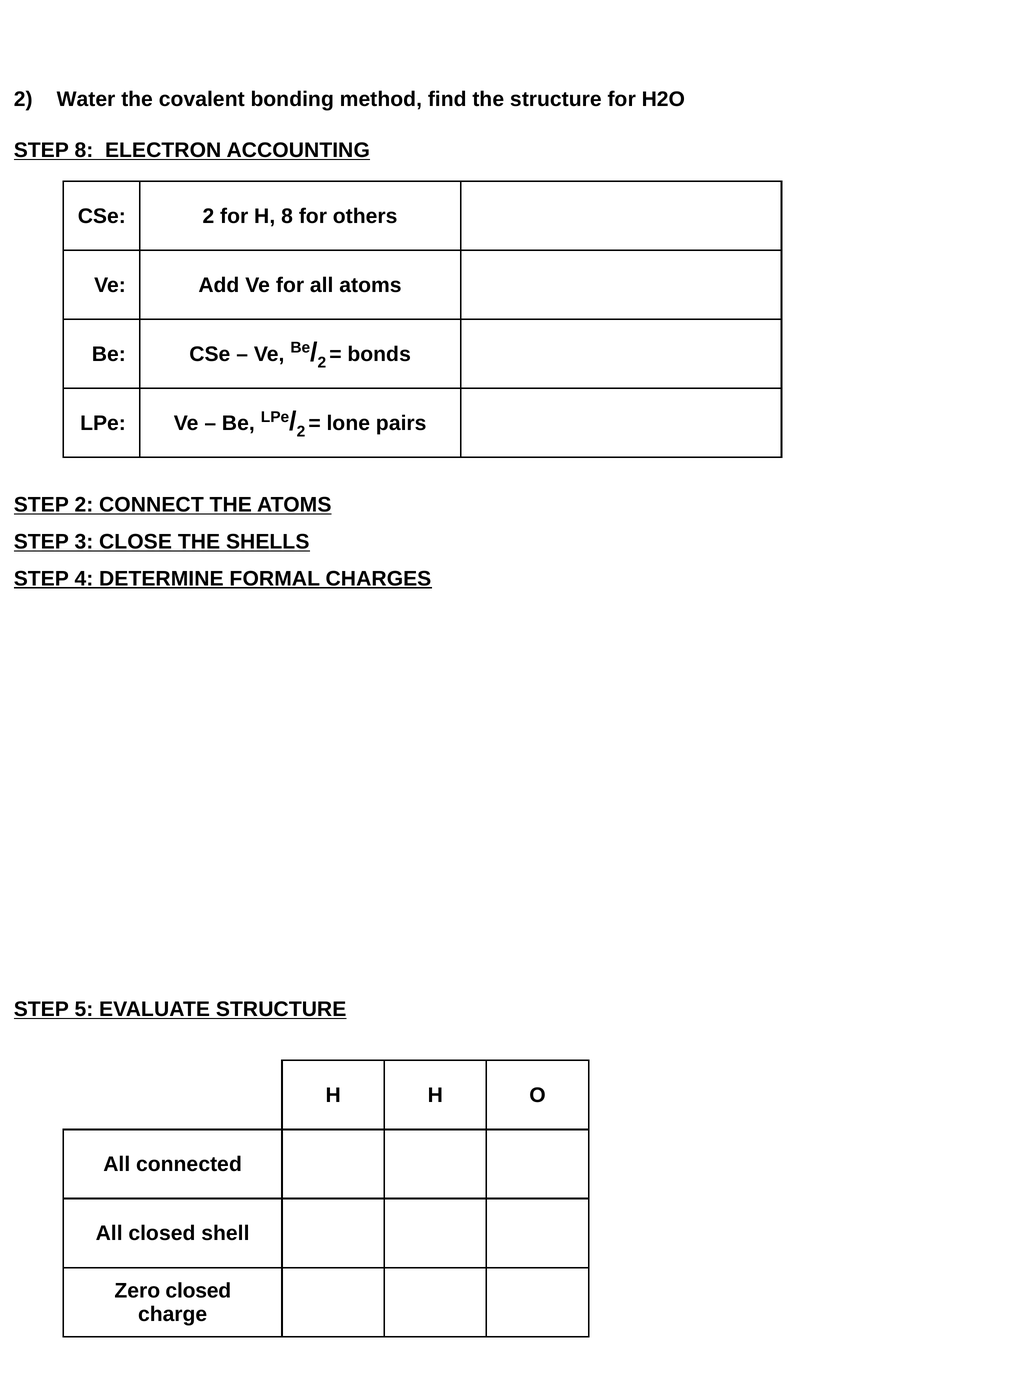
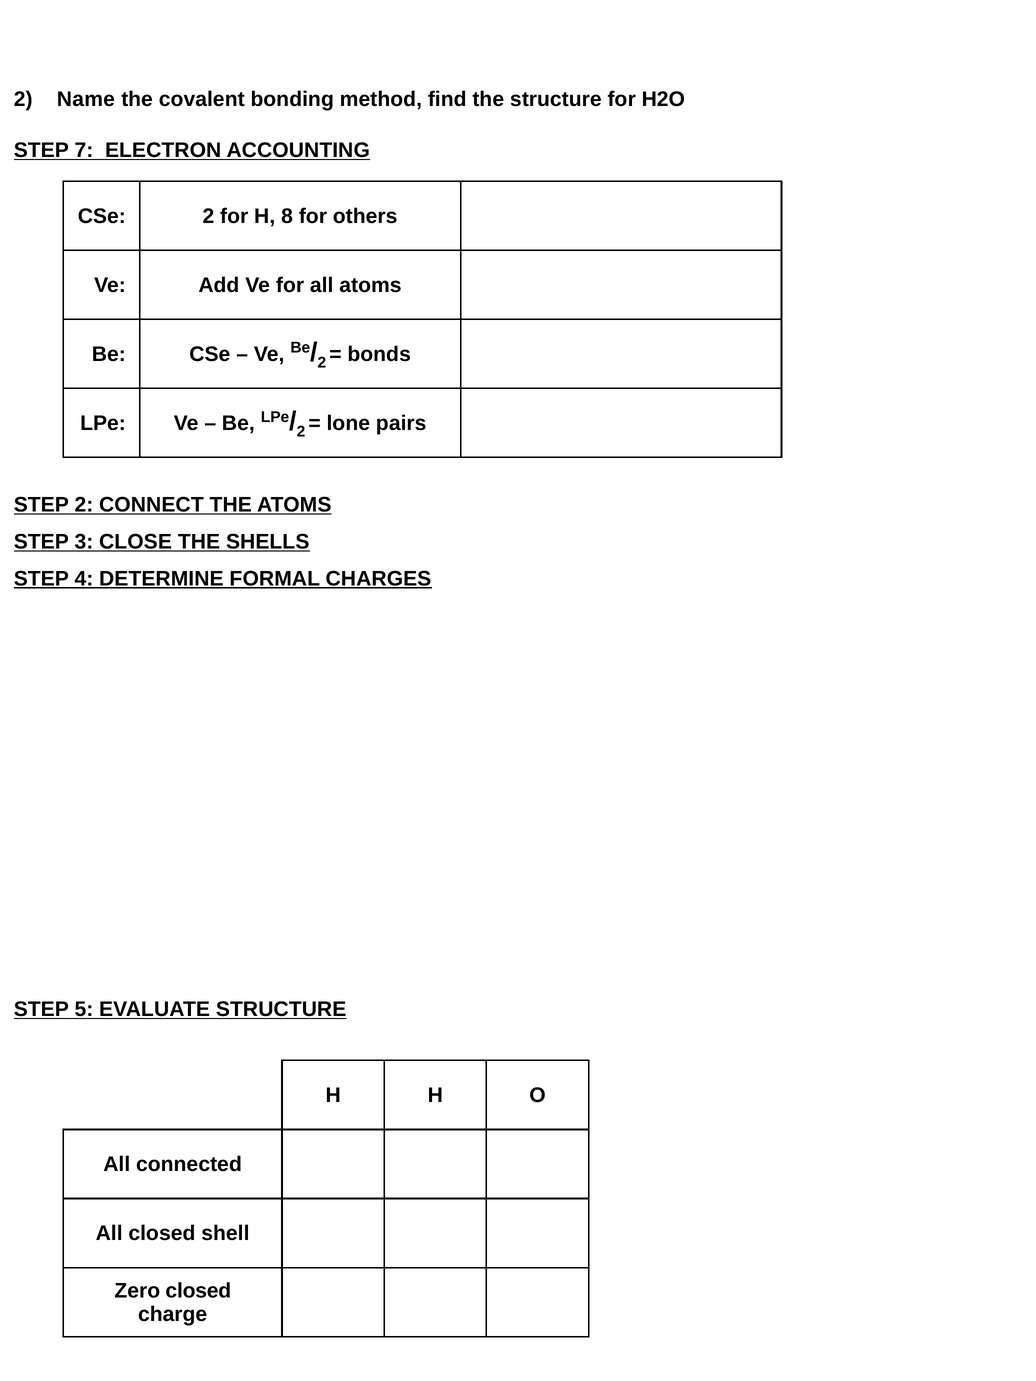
Water: Water -> Name
STEP 8: 8 -> 7
